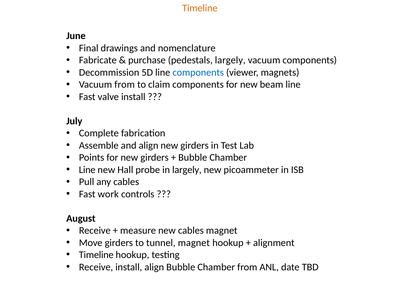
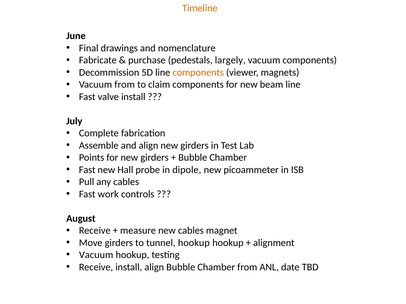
components at (198, 73) colour: blue -> orange
Line at (87, 170): Line -> Fast
in largely: largely -> dipole
tunnel magnet: magnet -> hookup
Timeline at (96, 255): Timeline -> Vacuum
